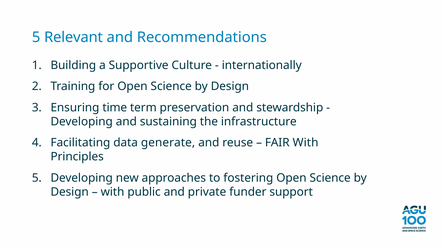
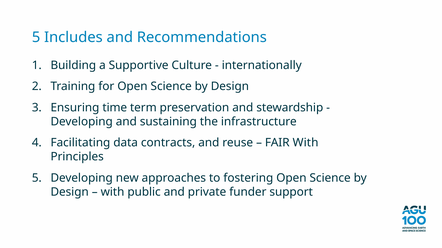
Relevant: Relevant -> Includes
generate: generate -> contracts
